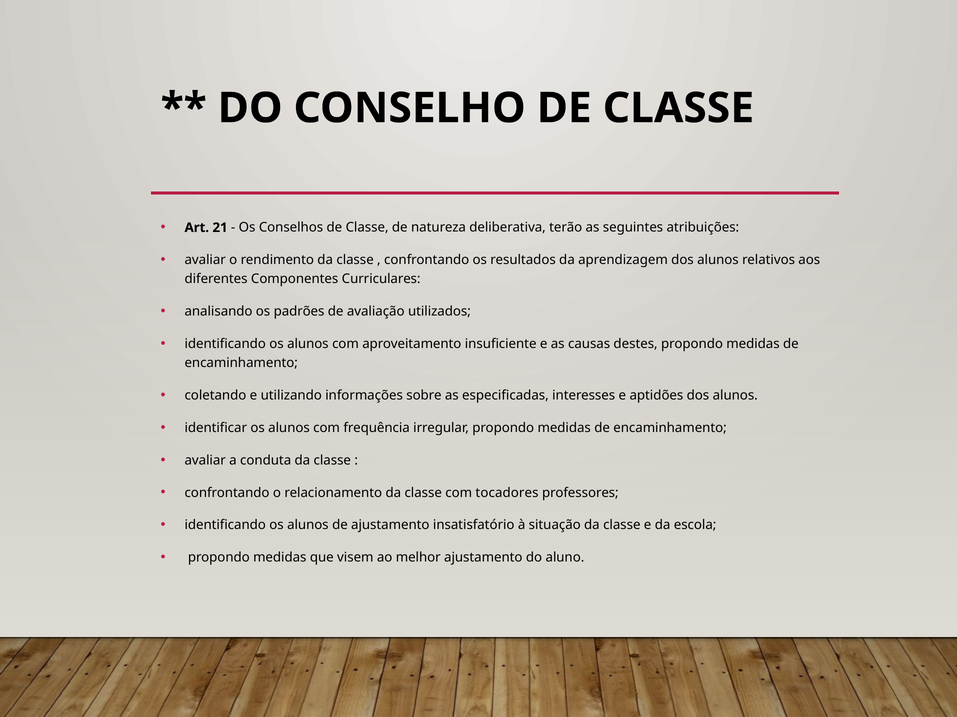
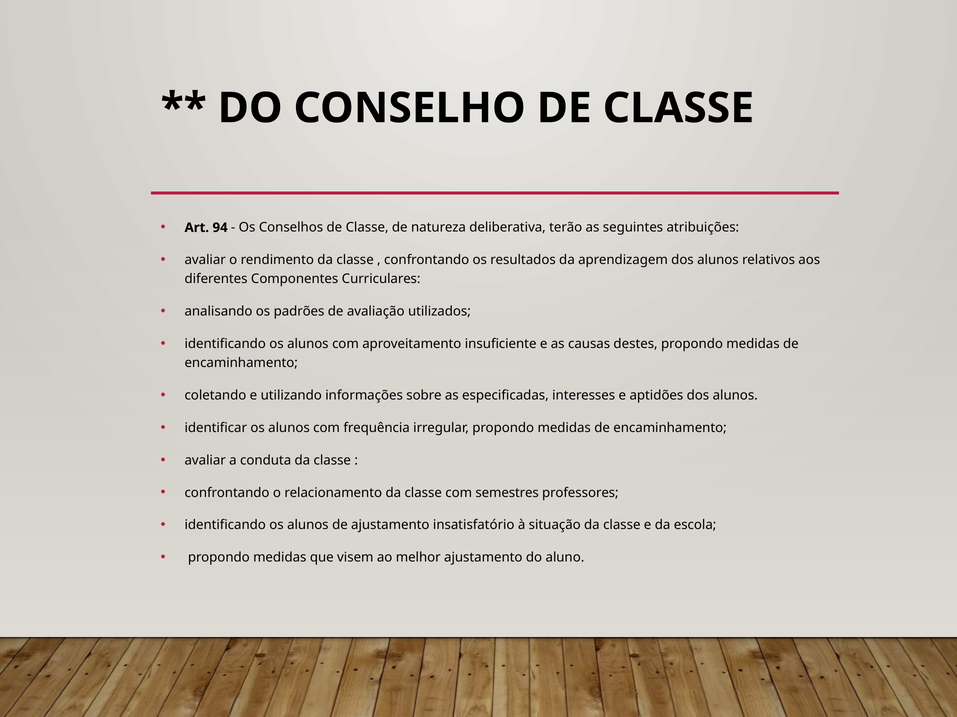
21: 21 -> 94
tocadores: tocadores -> semestres
